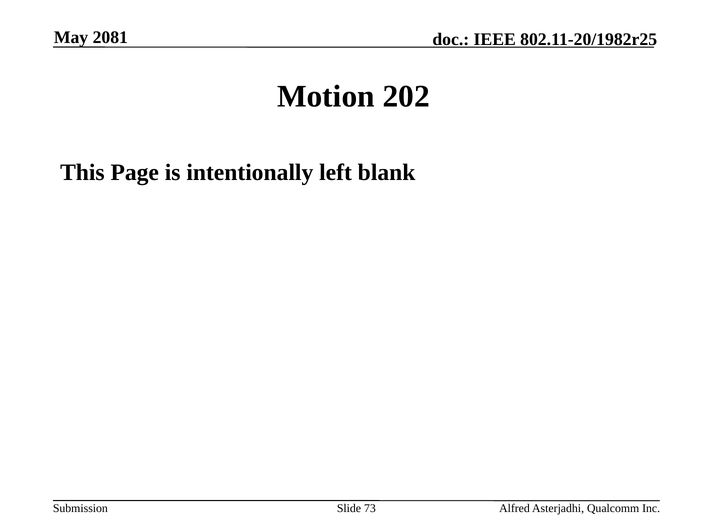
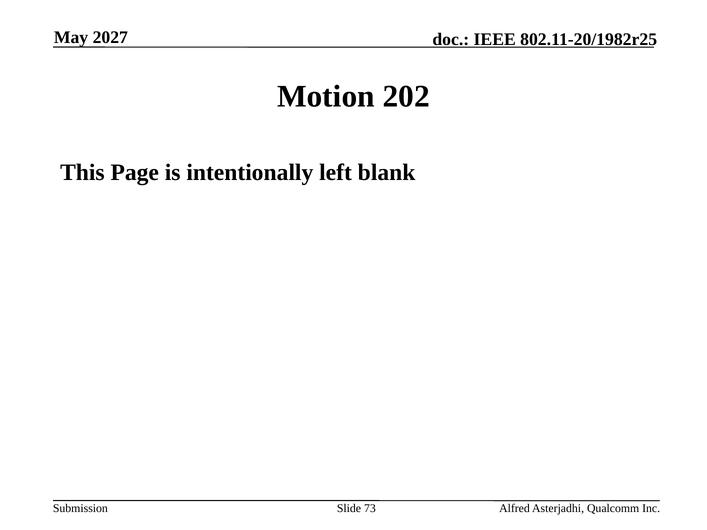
2081: 2081 -> 2027
